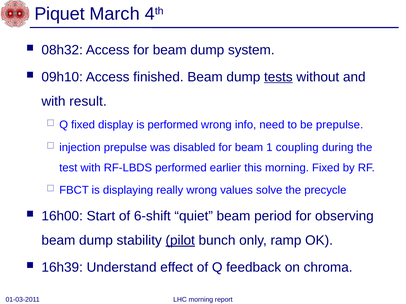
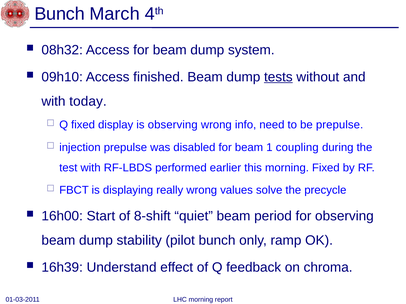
Piquet at (60, 14): Piquet -> Bunch
result: result -> today
is performed: performed -> observing
6-shift: 6-shift -> 8-shift
pilot underline: present -> none
